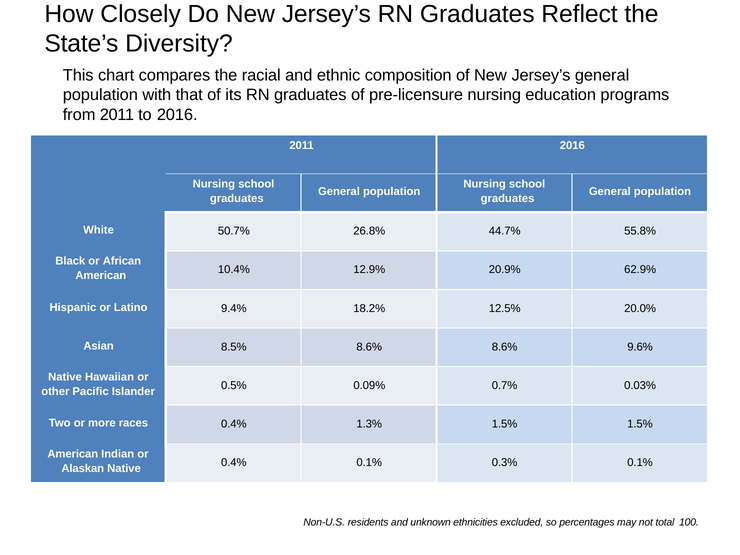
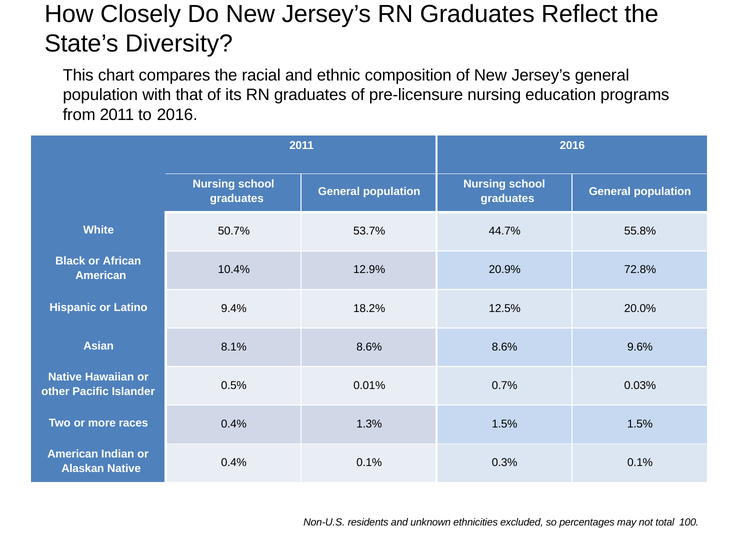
26.8%: 26.8% -> 53.7%
62.9%: 62.9% -> 72.8%
8.5%: 8.5% -> 8.1%
0.09%: 0.09% -> 0.01%
